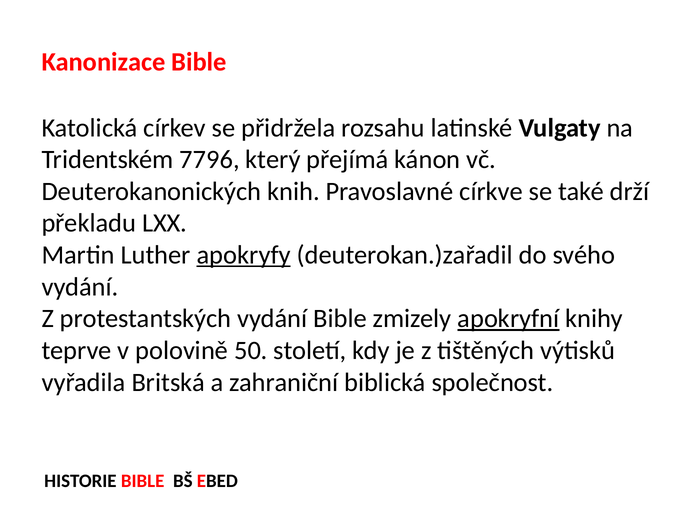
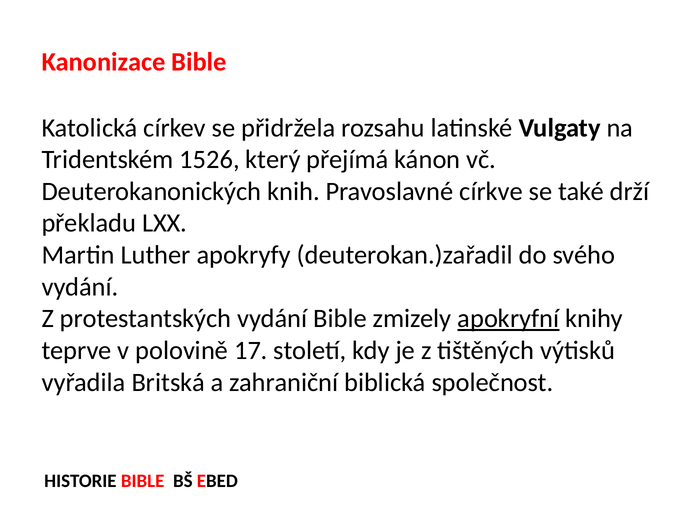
7796: 7796 -> 1526
apokryfy underline: present -> none
50: 50 -> 17
